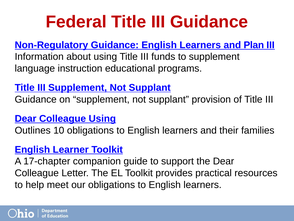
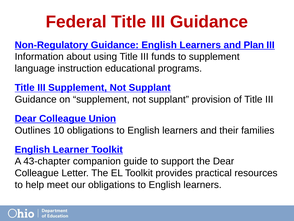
Colleague Using: Using -> Union
17-chapter: 17-chapter -> 43-chapter
